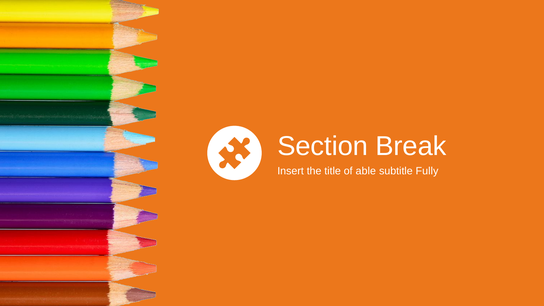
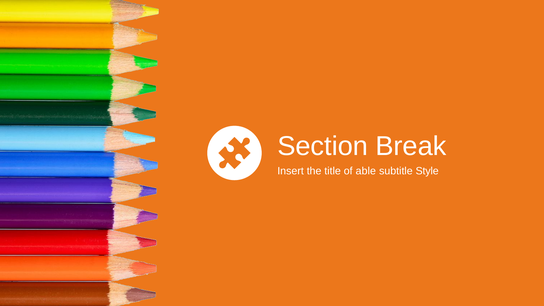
Fully: Fully -> Style
